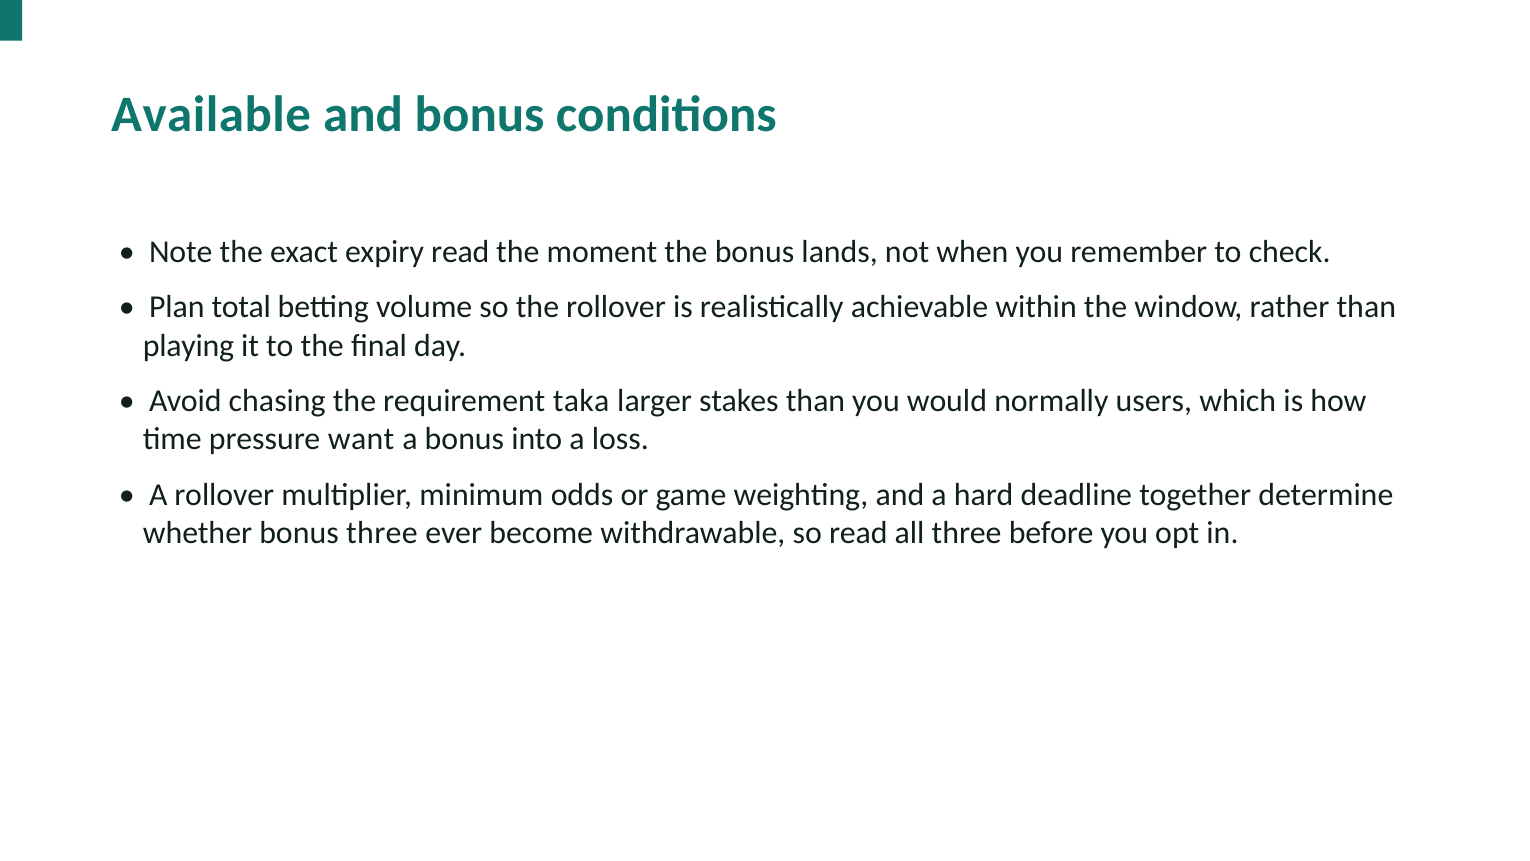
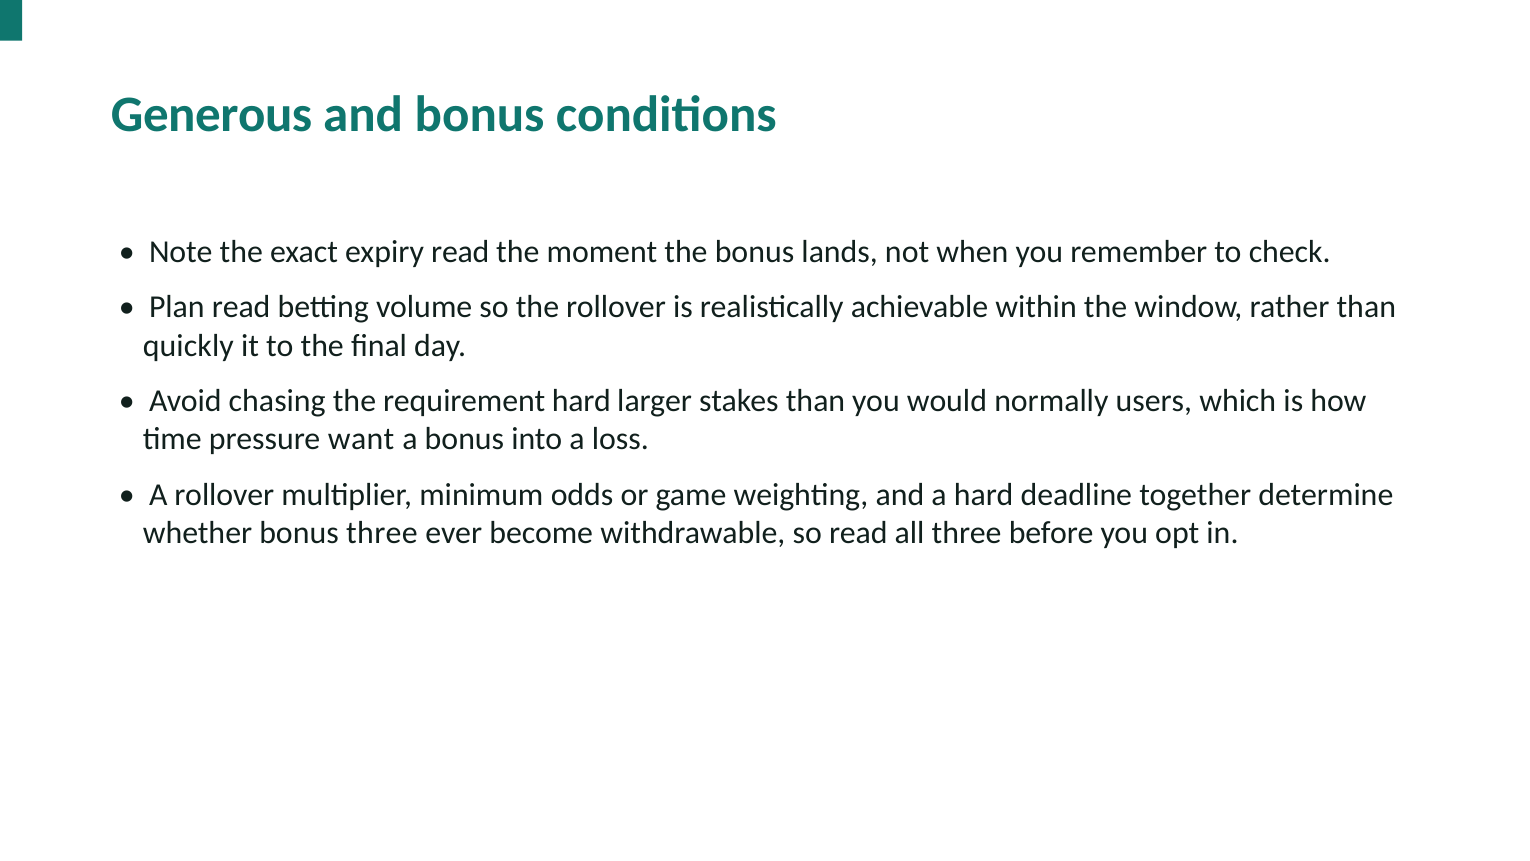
Available: Available -> Generous
Plan total: total -> read
playing: playing -> quickly
requirement taka: taka -> hard
